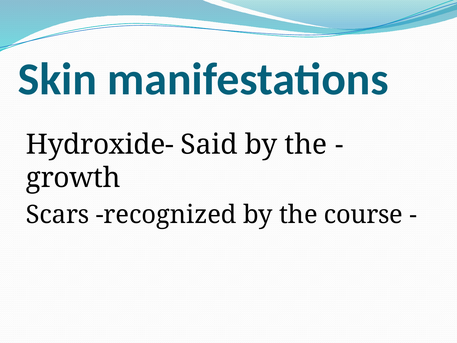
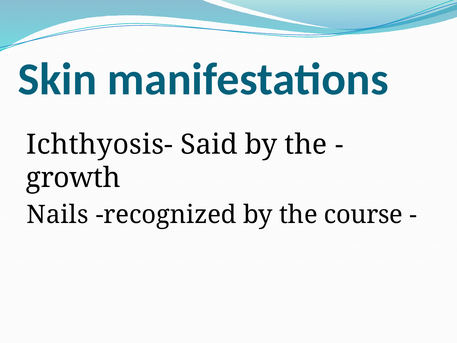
Hydroxide-: Hydroxide- -> Ichthyosis-
Scars: Scars -> Nails
